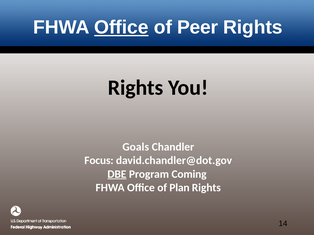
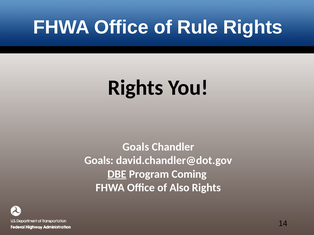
Office at (121, 27) underline: present -> none
Peer: Peer -> Rule
Focus at (99, 161): Focus -> Goals
Plan: Plan -> Also
